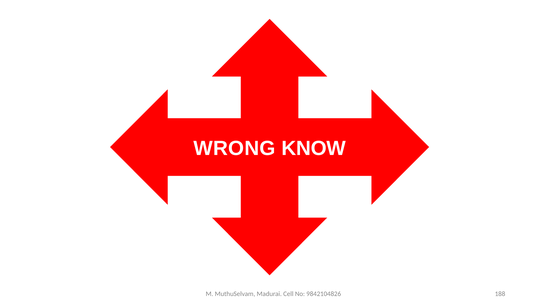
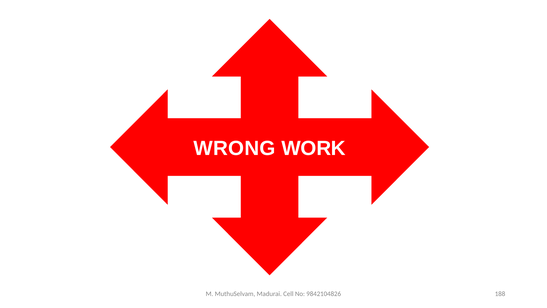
KNOW: KNOW -> WORK
